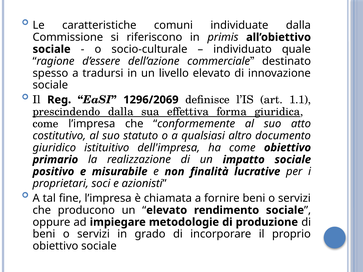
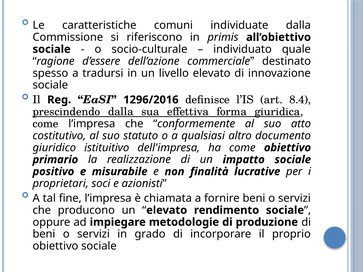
1296/2069: 1296/2069 -> 1296/2016
1.1: 1.1 -> 8.4
